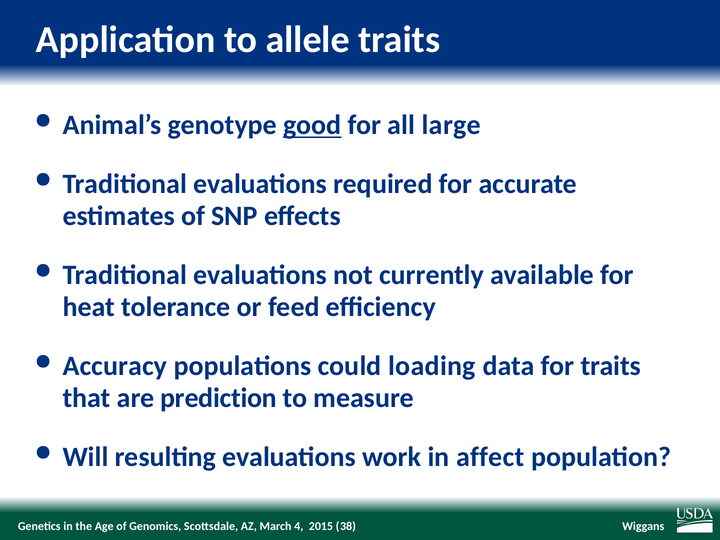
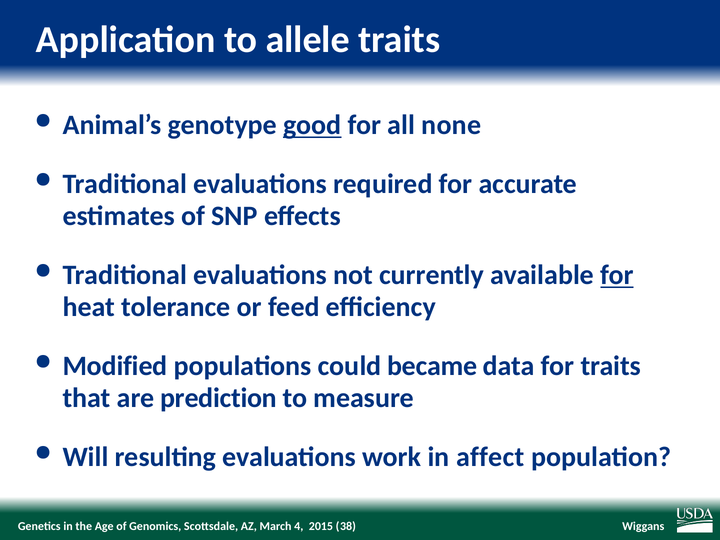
large: large -> none
for at (617, 275) underline: none -> present
Accuracy: Accuracy -> Modified
loading: loading -> became
